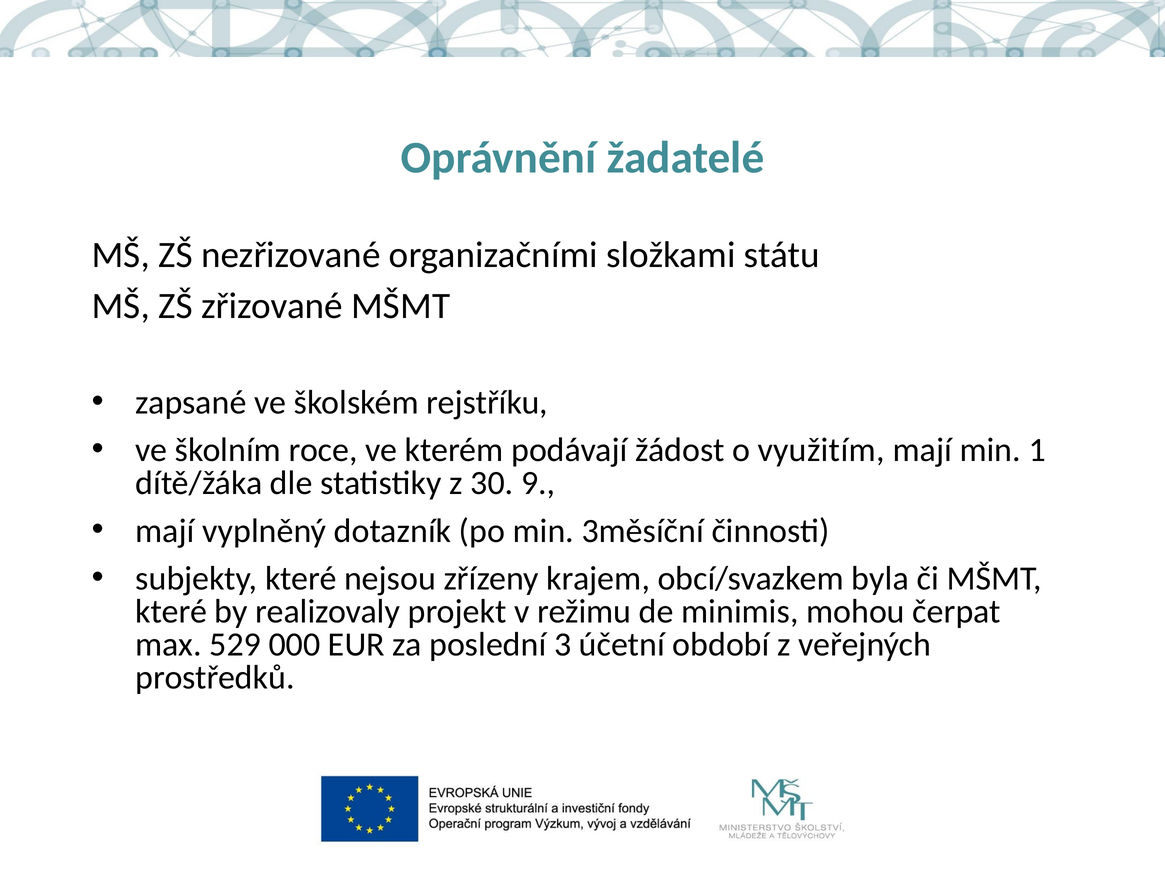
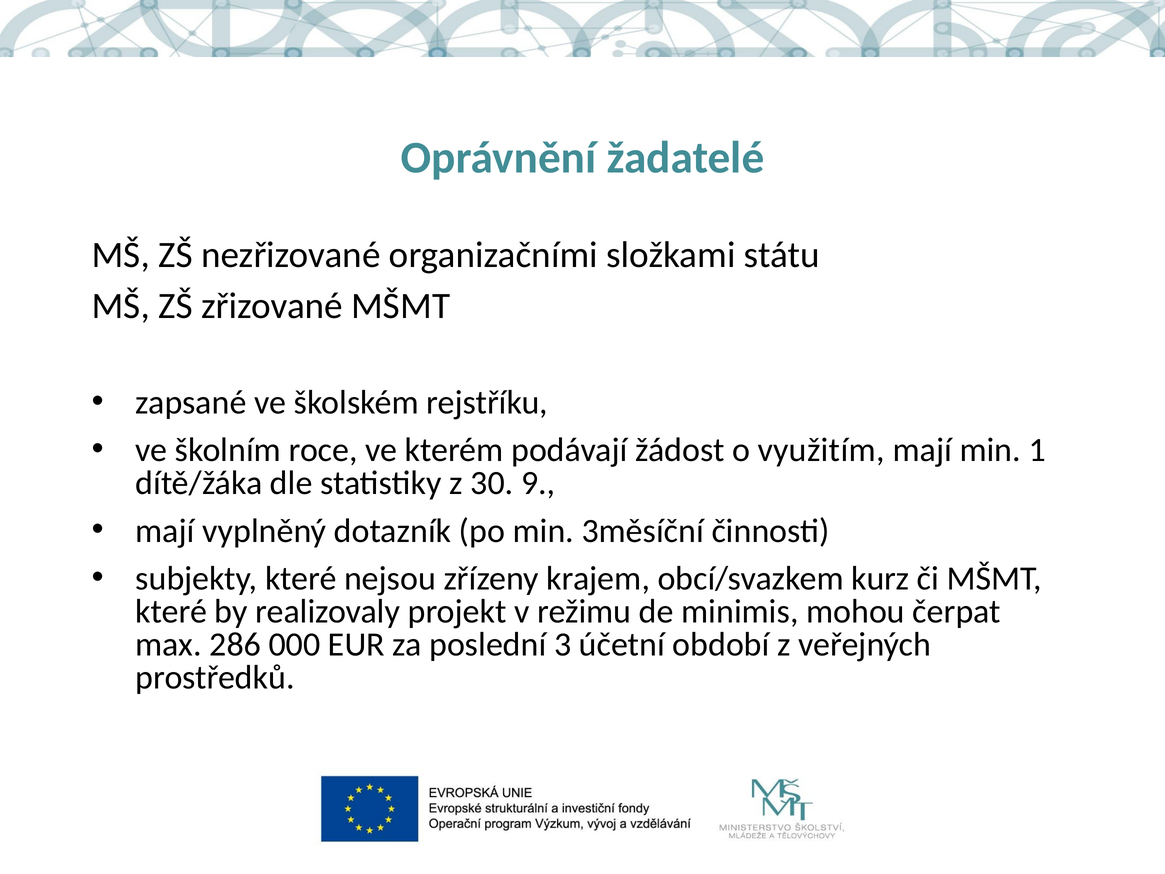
byla: byla -> kurz
529: 529 -> 286
